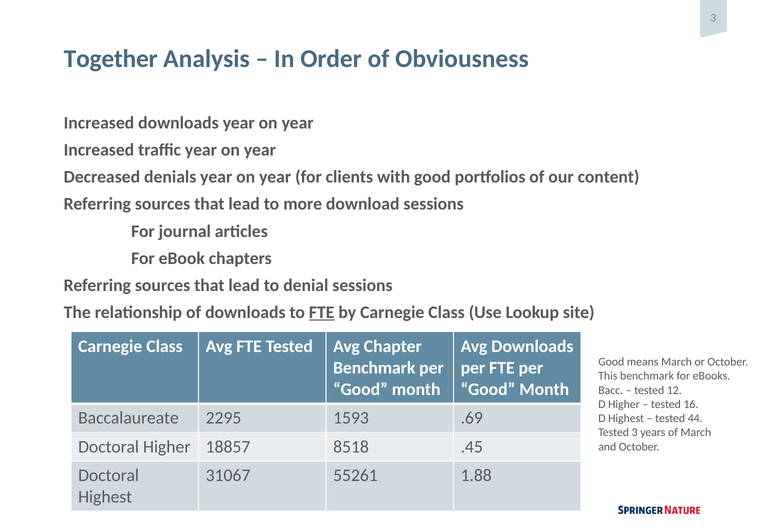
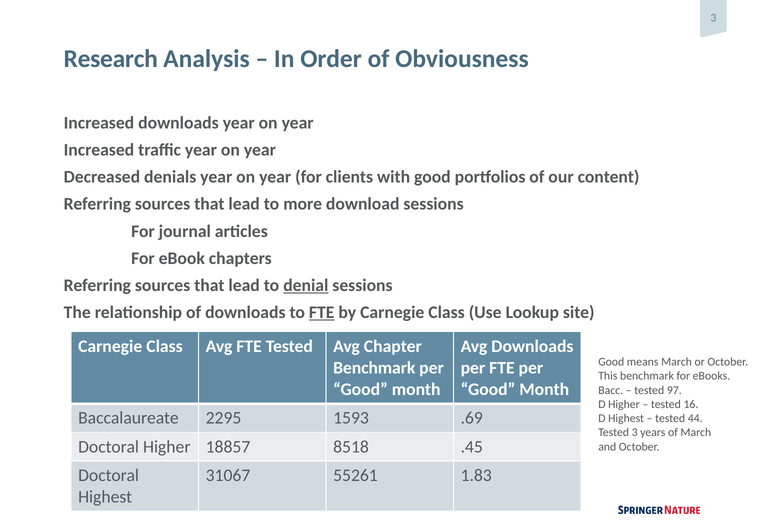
Together: Together -> Research
denial underline: none -> present
12: 12 -> 97
1.88: 1.88 -> 1.83
